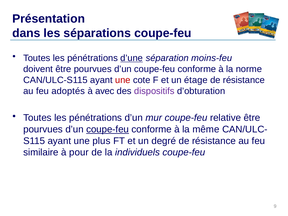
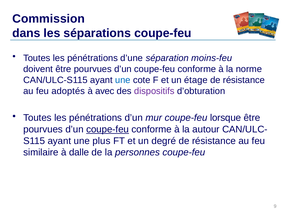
Présentation: Présentation -> Commission
d’une underline: present -> none
une at (123, 80) colour: red -> blue
relative: relative -> lorsque
même: même -> autour
pour: pour -> dalle
individuels: individuels -> personnes
